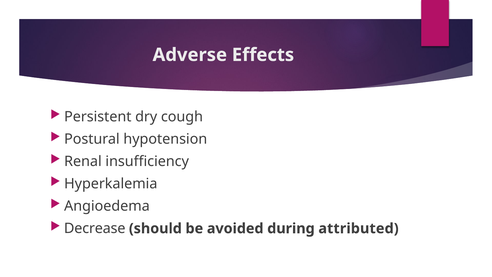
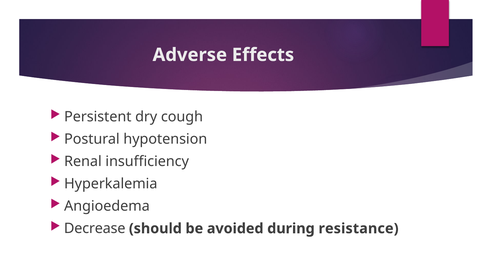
attributed: attributed -> resistance
